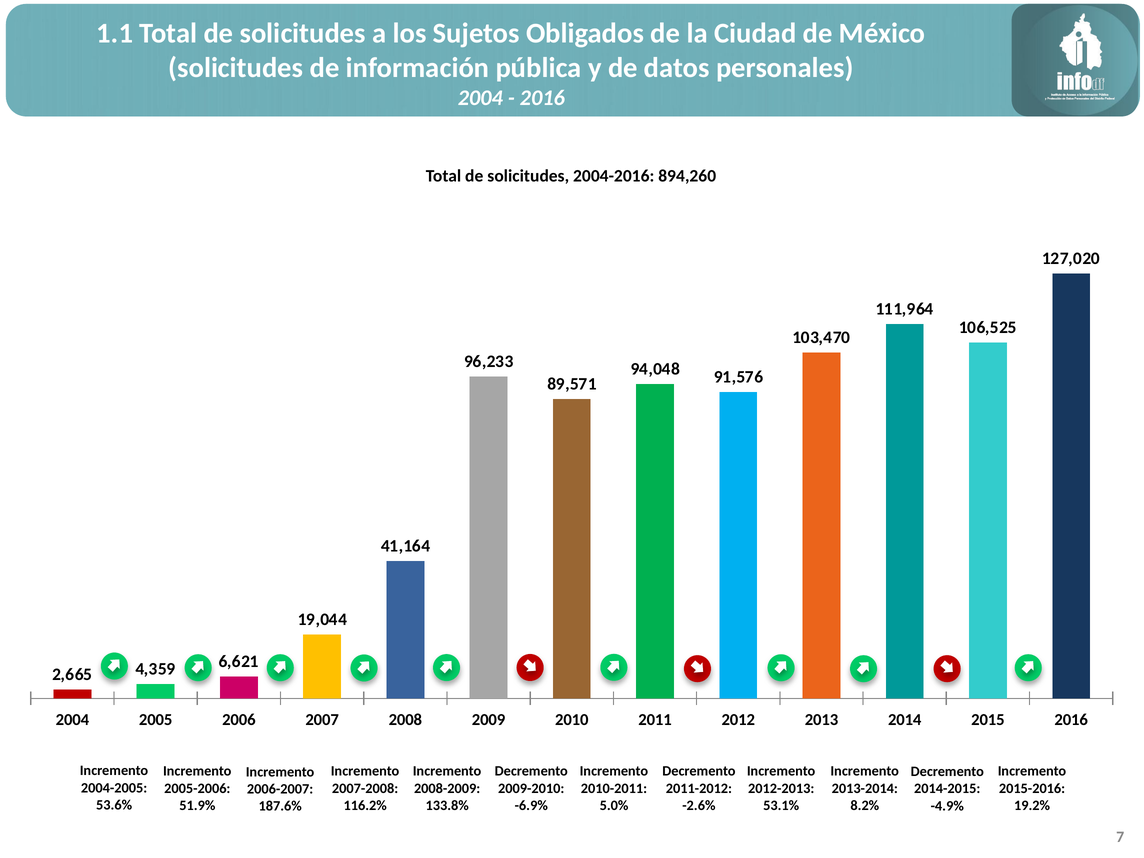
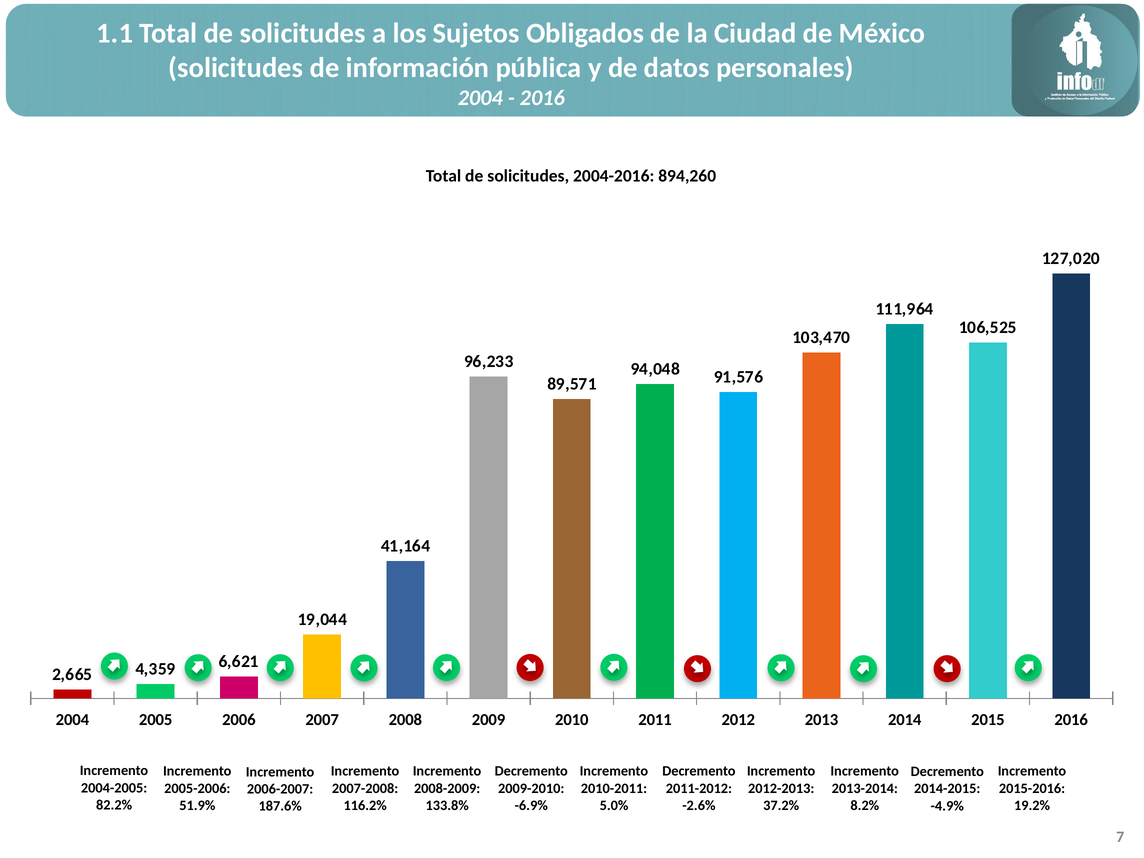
53.6%: 53.6% -> 82.2%
53.1%: 53.1% -> 37.2%
